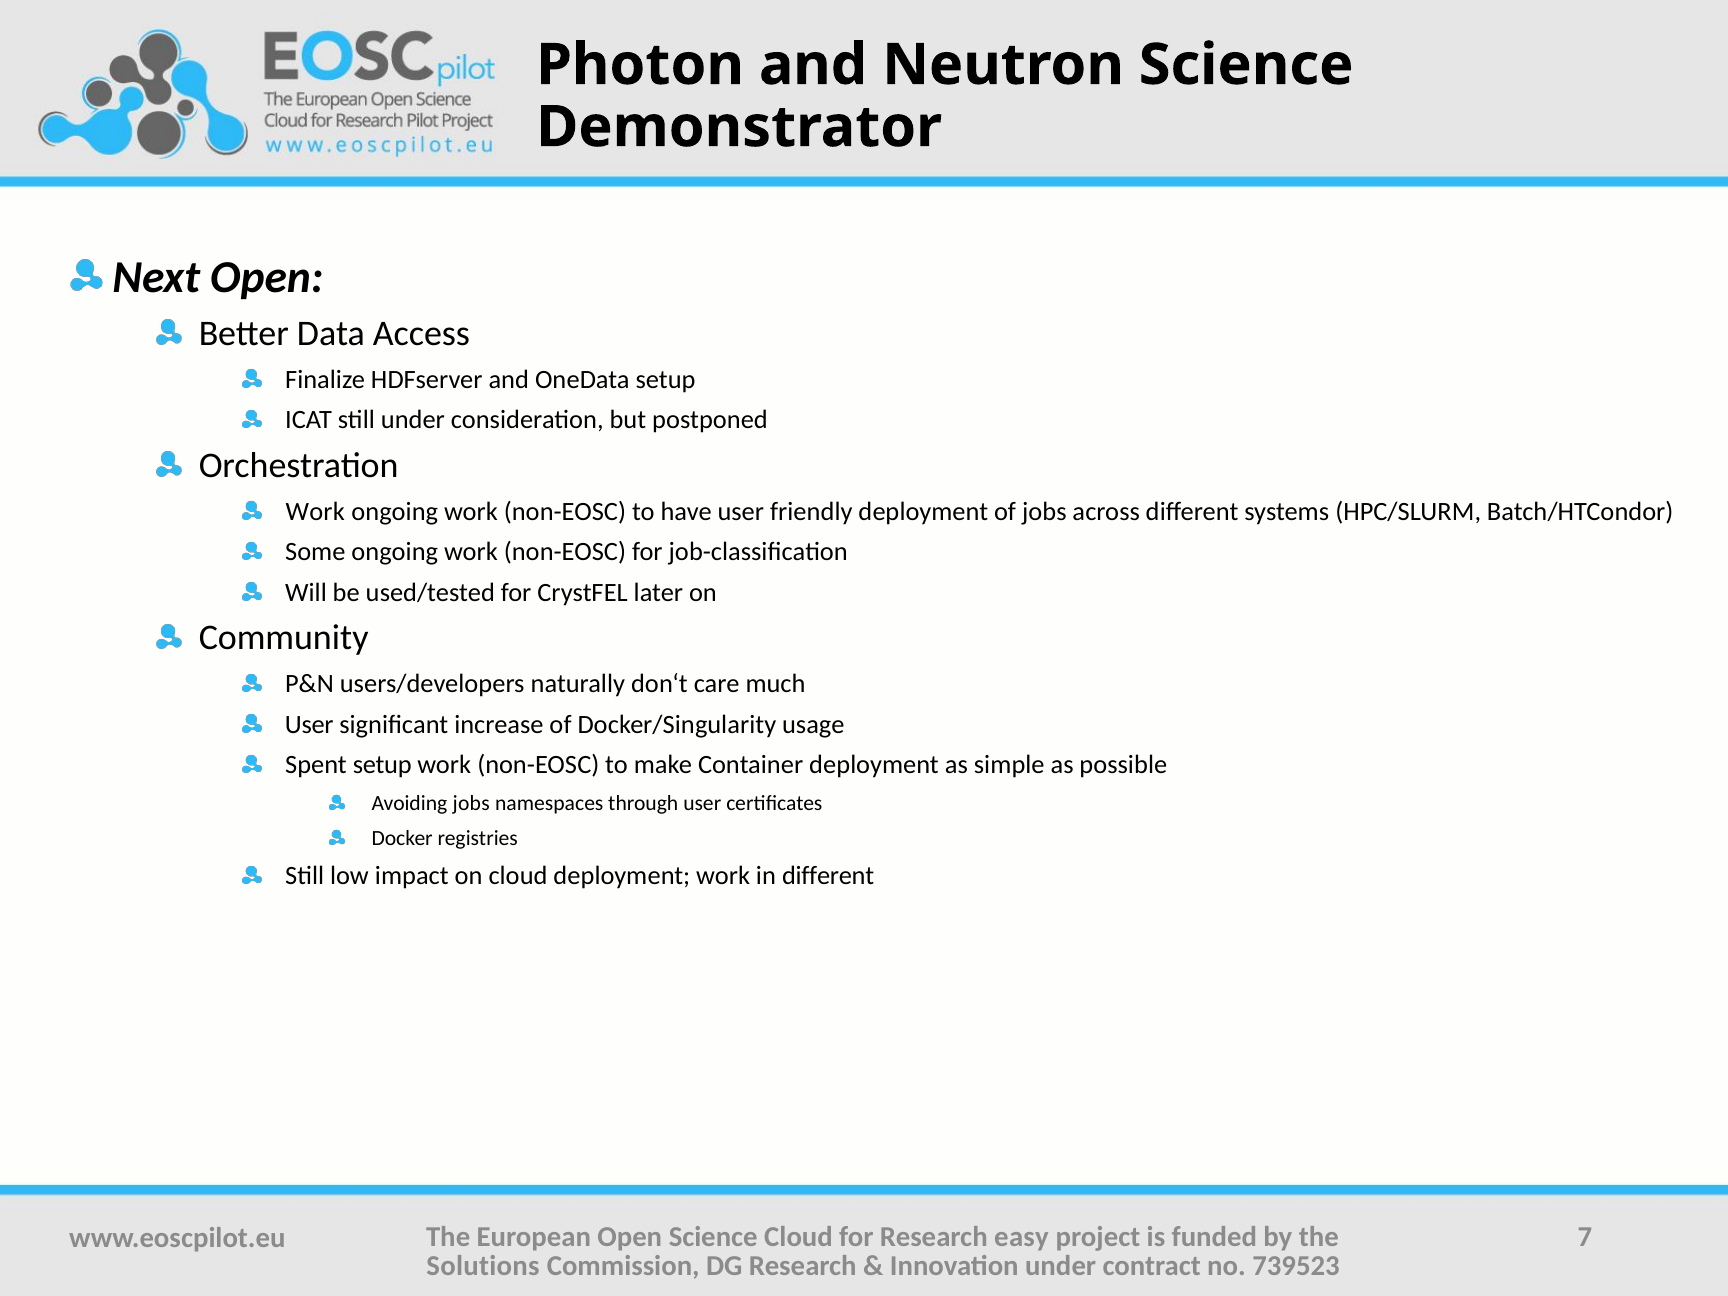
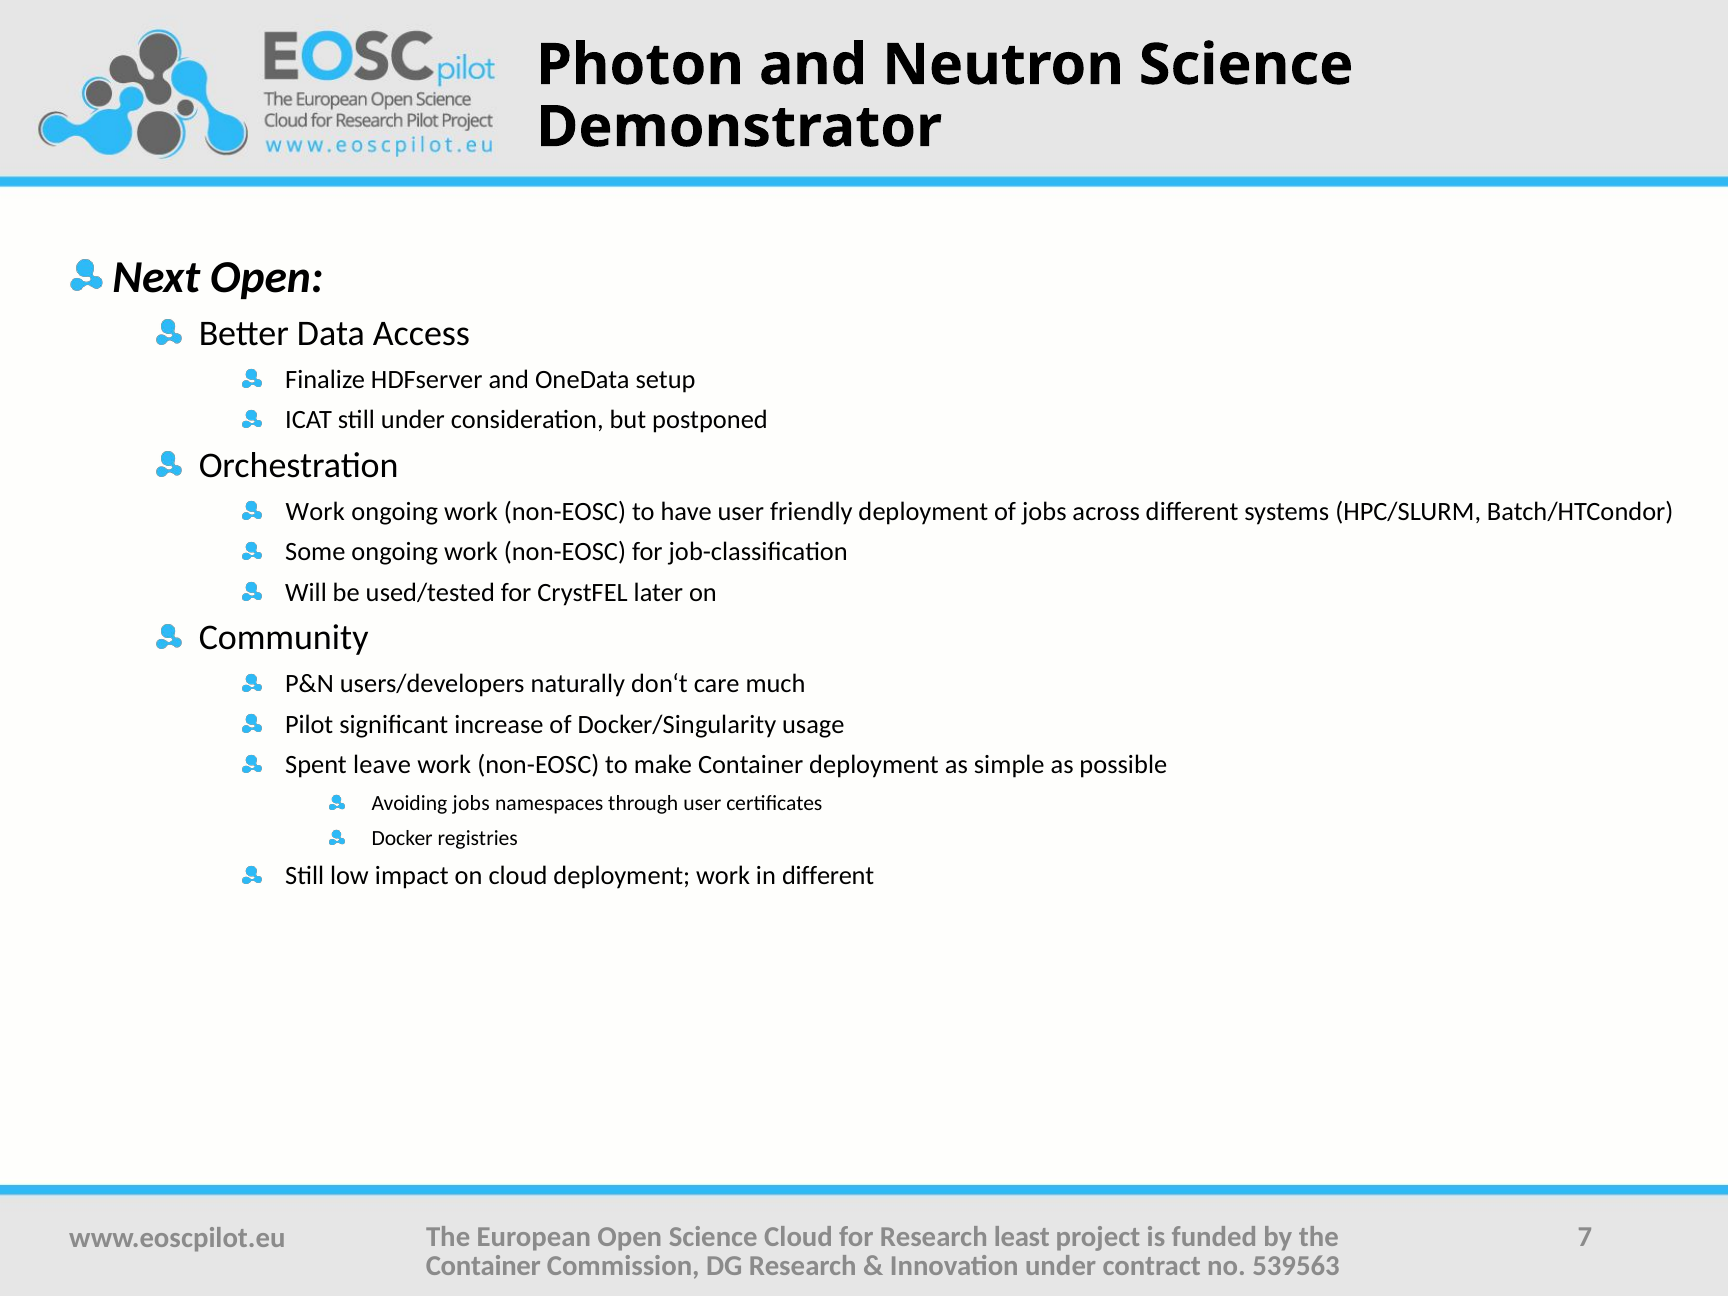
User at (309, 724): User -> Pilot
Spent setup: setup -> leave
easy: easy -> least
Solutions at (483, 1266): Solutions -> Container
739523: 739523 -> 539563
